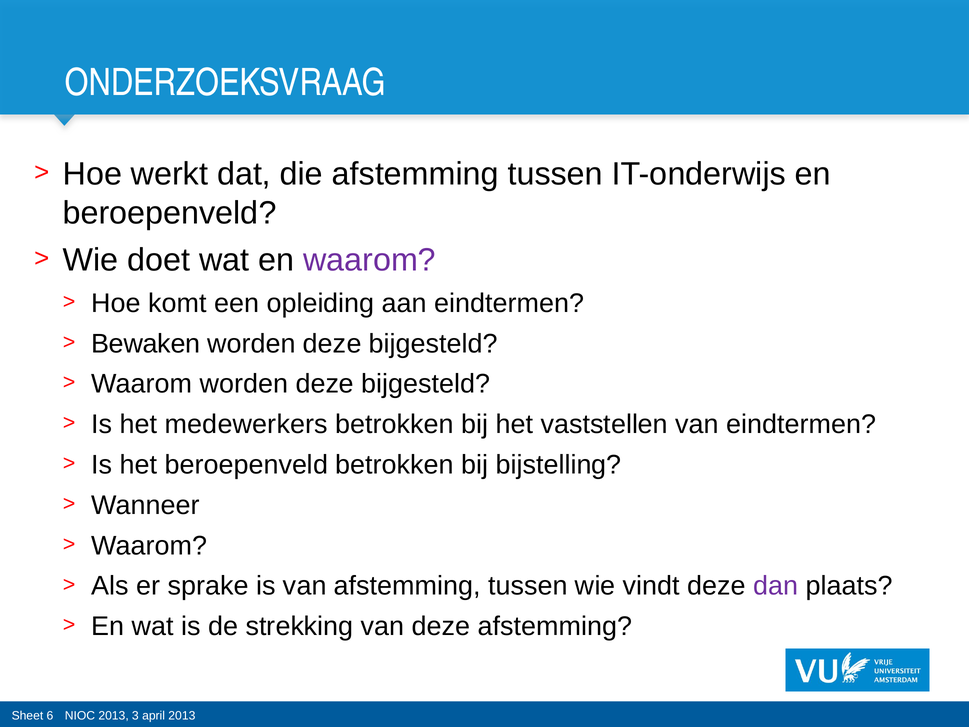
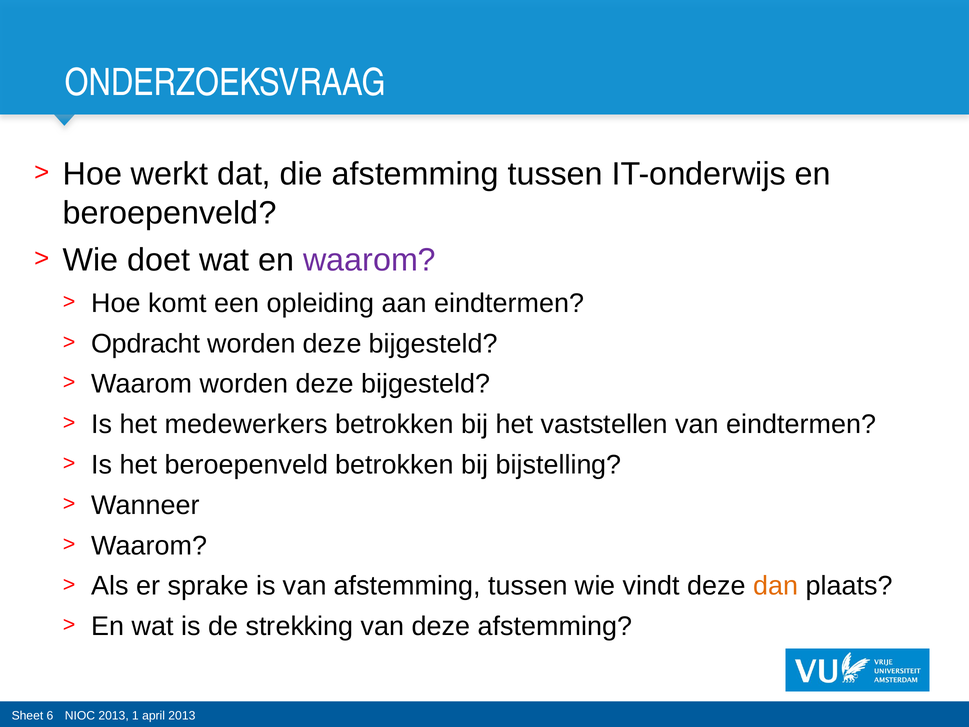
Bewaken: Bewaken -> Opdracht
dan colour: purple -> orange
3: 3 -> 1
